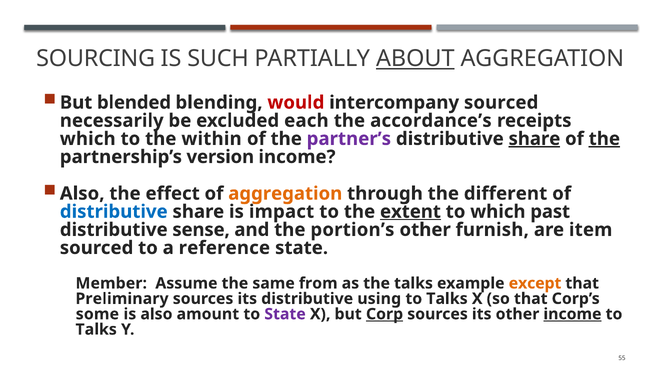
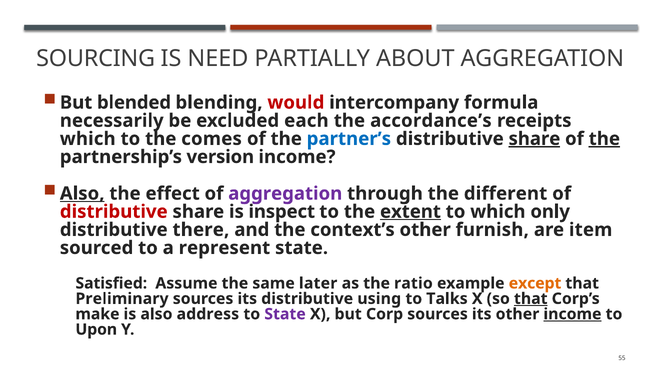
SUCH: SUCH -> NEED
ABOUT underline: present -> none
intercompany sourced: sourced -> formula
within: within -> comes
partner’s colour: purple -> blue
Also at (82, 194) underline: none -> present
aggregation at (285, 194) colour: orange -> purple
distributive at (114, 212) colour: blue -> red
impact: impact -> inspect
past: past -> only
sense: sense -> there
portion’s: portion’s -> context’s
reference: reference -> represent
Member: Member -> Satisfied
from: from -> later
the talks: talks -> ratio
that at (531, 299) underline: none -> present
some: some -> make
amount: amount -> address
Corp underline: present -> none
Talks at (96, 330): Talks -> Upon
